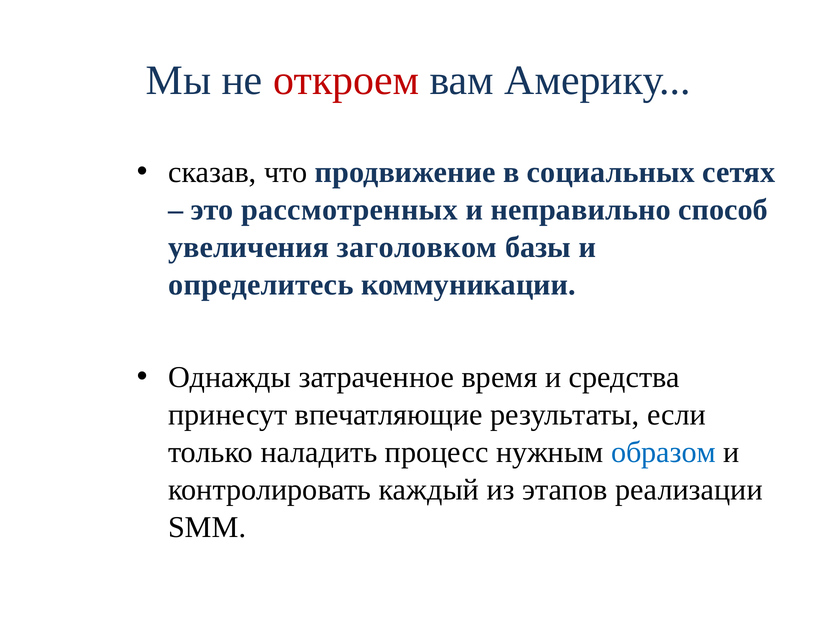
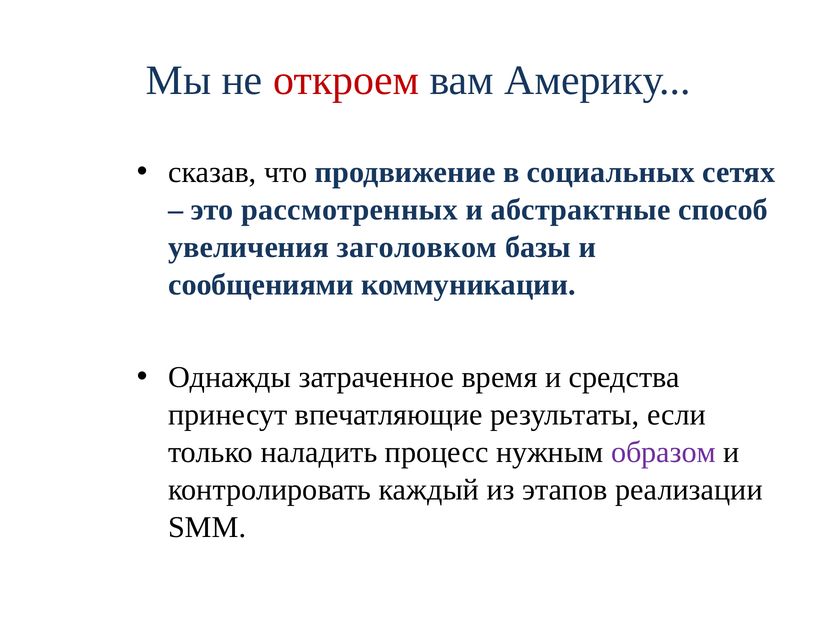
неправильно: неправильно -> абстрактные
определитесь: определитесь -> сообщениями
образом colour: blue -> purple
